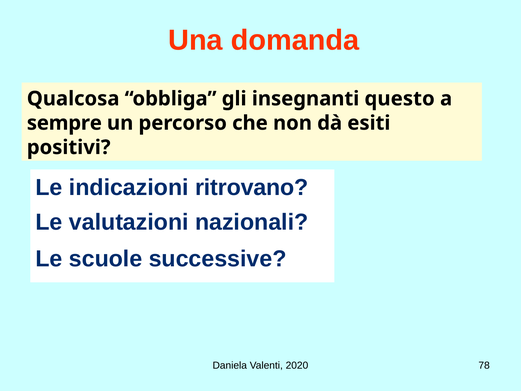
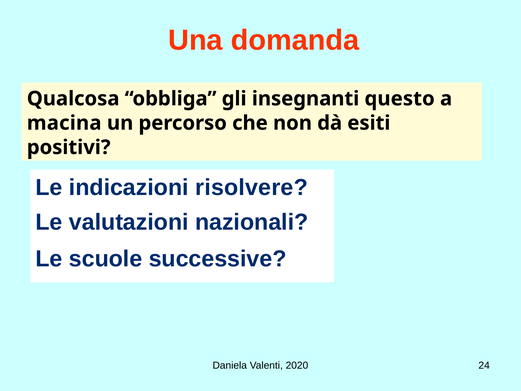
sempre: sempre -> macina
ritrovano: ritrovano -> risolvere
78: 78 -> 24
